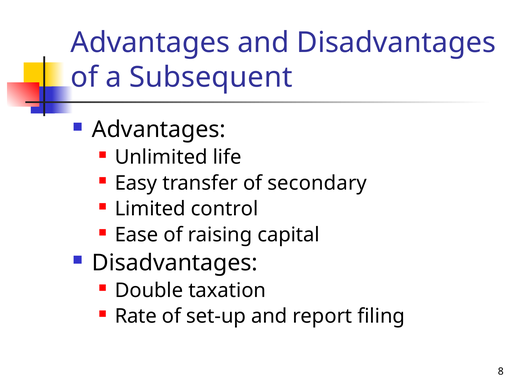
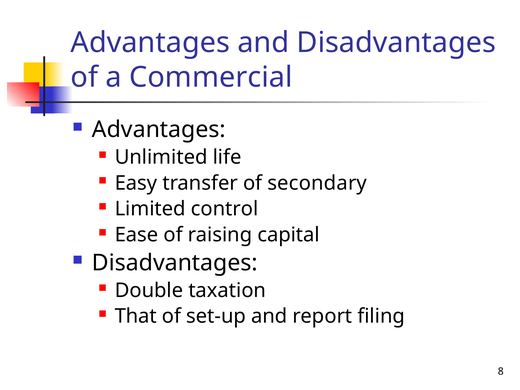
Subsequent: Subsequent -> Commercial
Rate: Rate -> That
